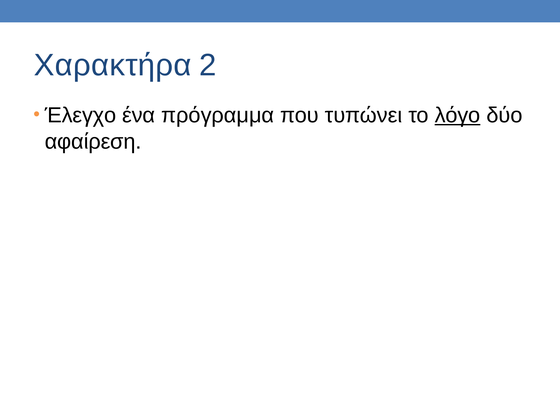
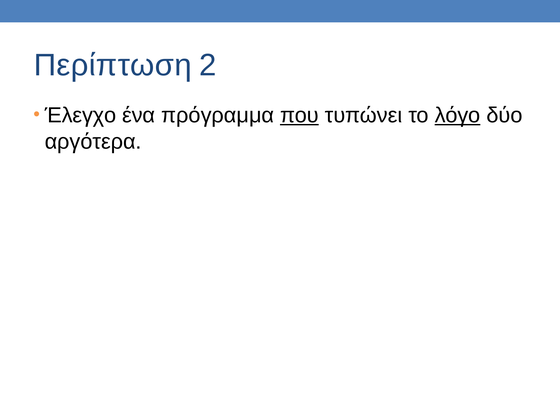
Χαρακτήρα: Χαρακτήρα -> Περίπτωση
που underline: none -> present
αφαίρεση: αφαίρεση -> αργότερα
